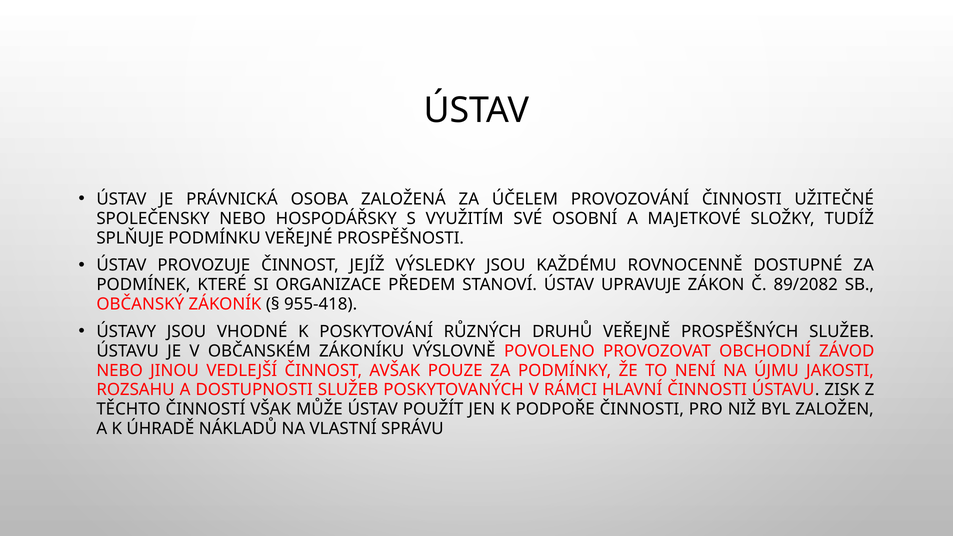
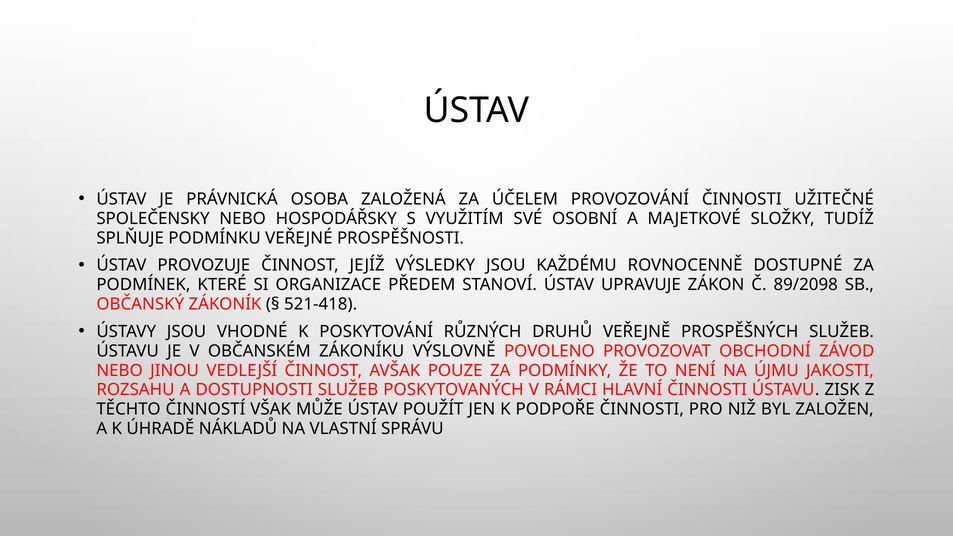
89/2082: 89/2082 -> 89/2098
955-418: 955-418 -> 521-418
